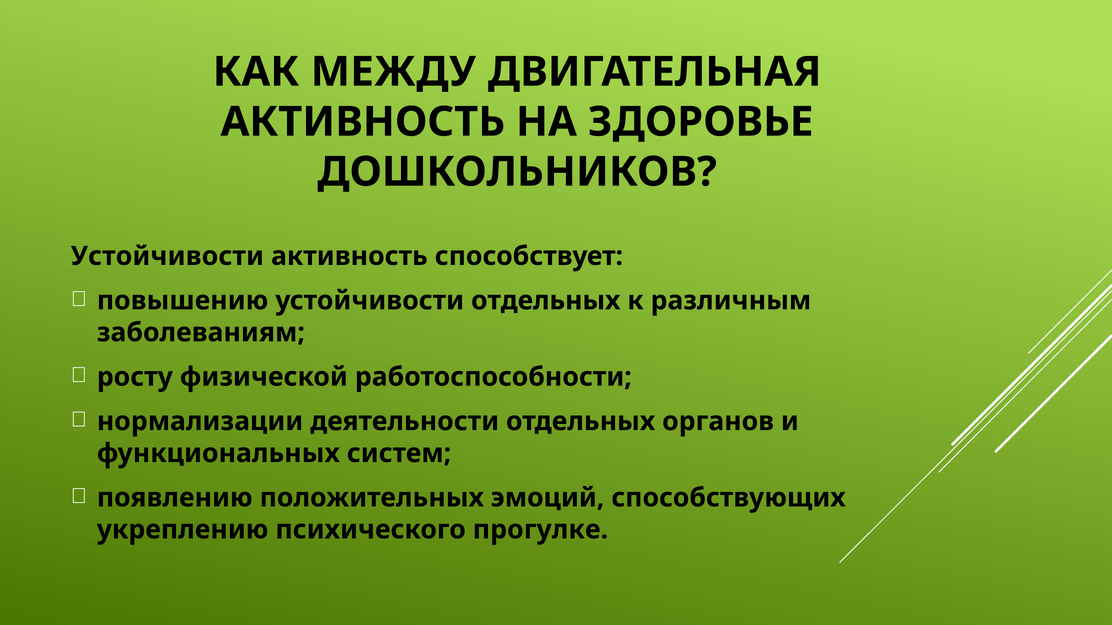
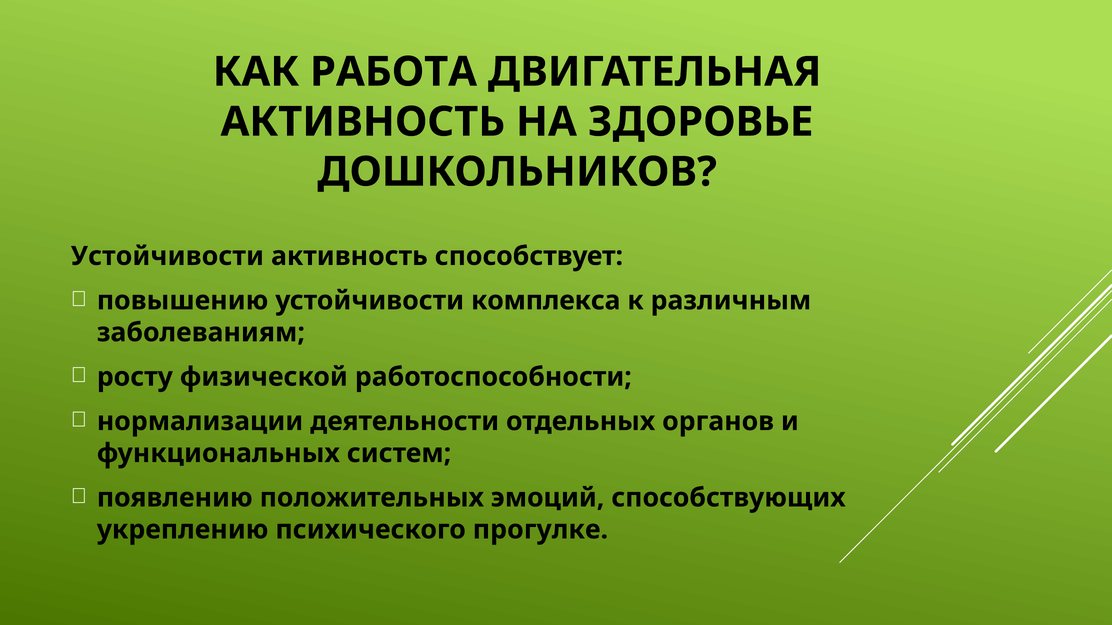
МЕЖДУ: МЕЖДУ -> РАБОТА
устойчивости отдельных: отдельных -> комплекса
